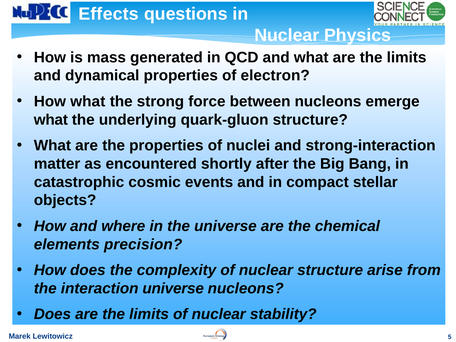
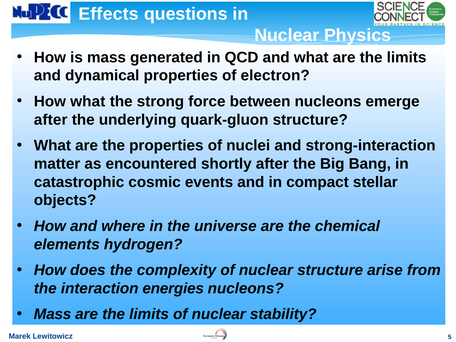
what at (51, 120): what -> after
precision: precision -> hydrogen
interaction universe: universe -> energies
Does at (52, 314): Does -> Mass
